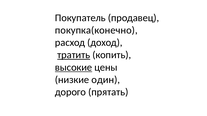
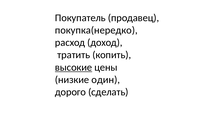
покупка(конечно: покупка(конечно -> покупка(нередко
тратить underline: present -> none
прятать: прятать -> сделать
